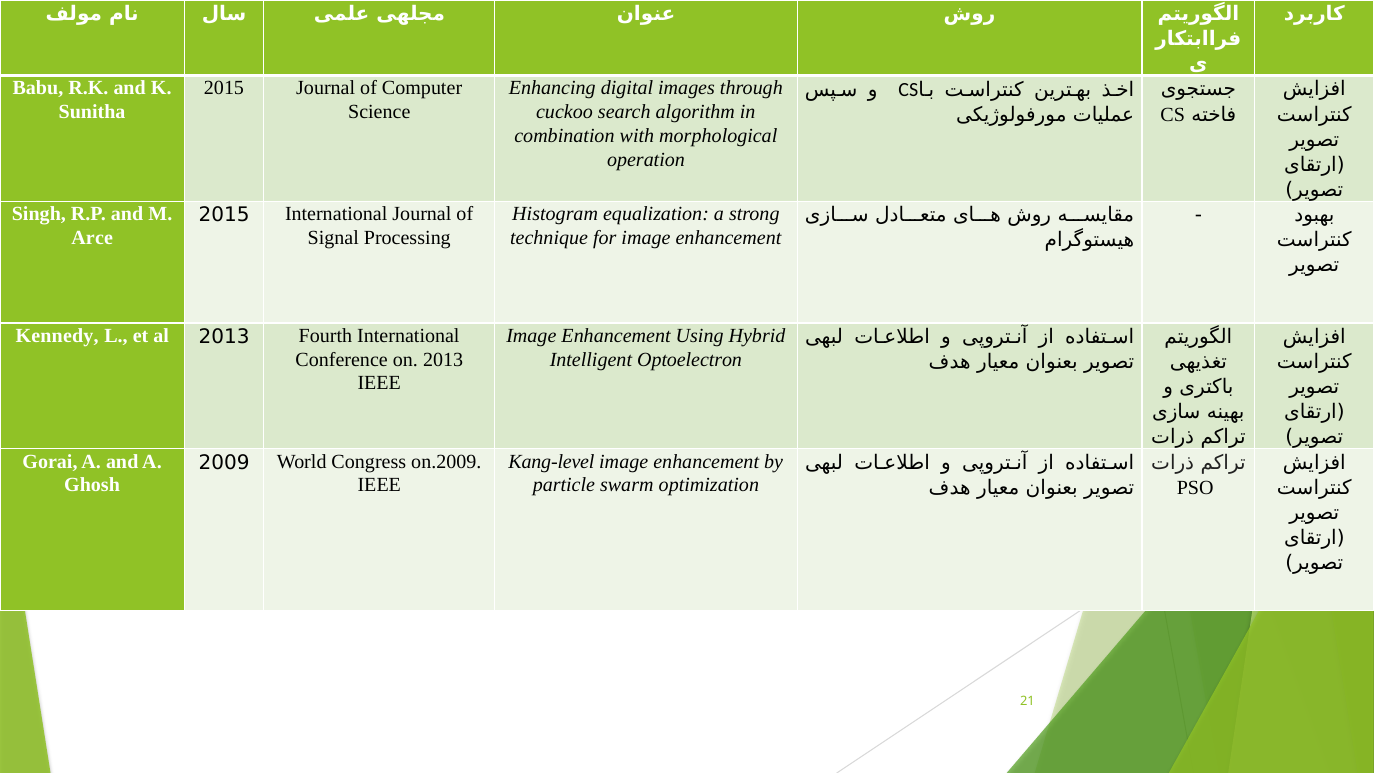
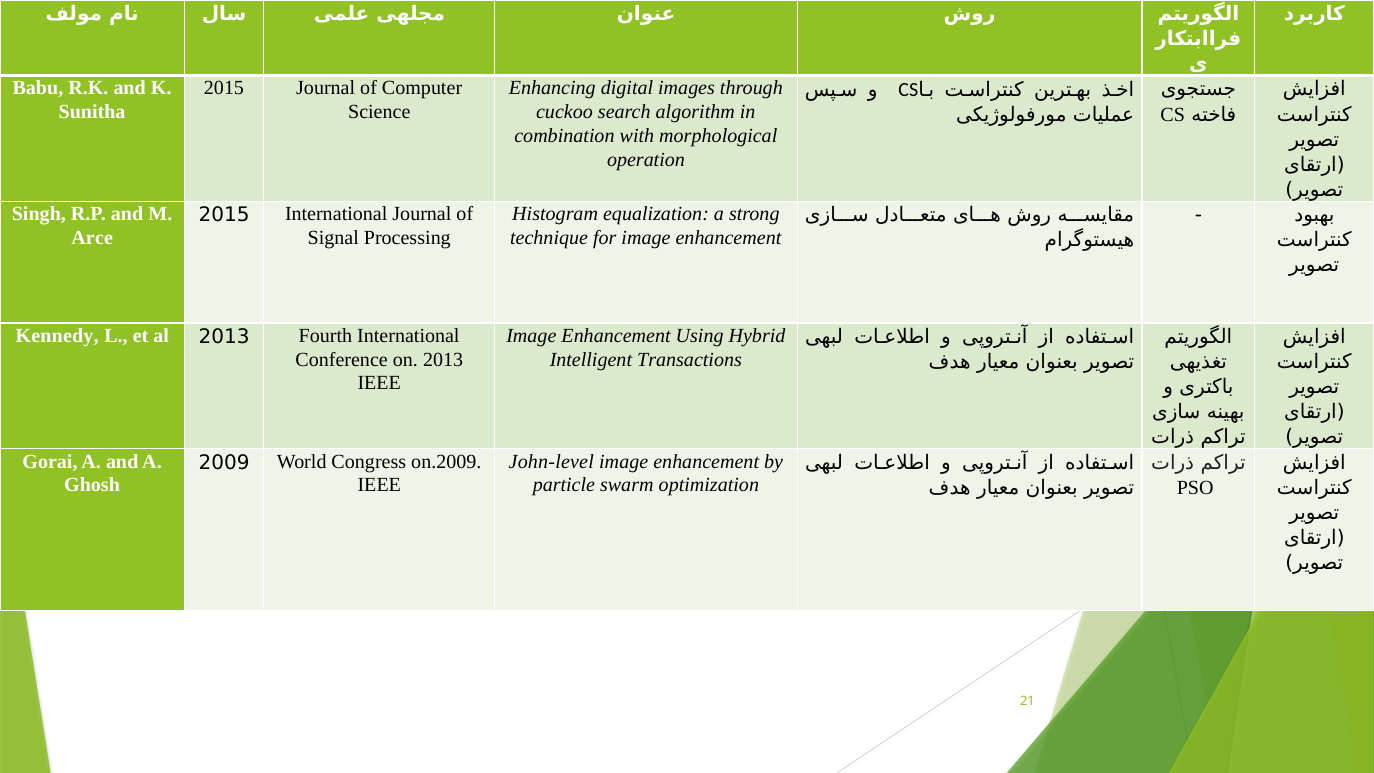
Optoelectron: Optoelectron -> Transactions
Kang-level: Kang-level -> John-level
